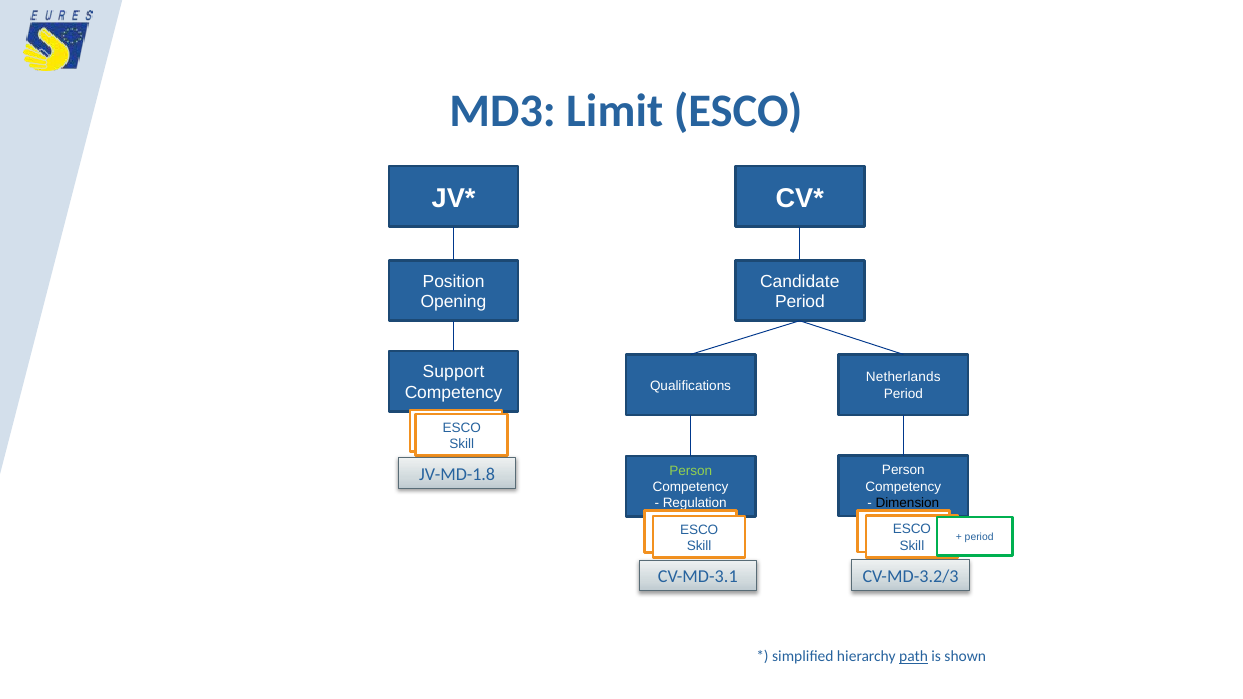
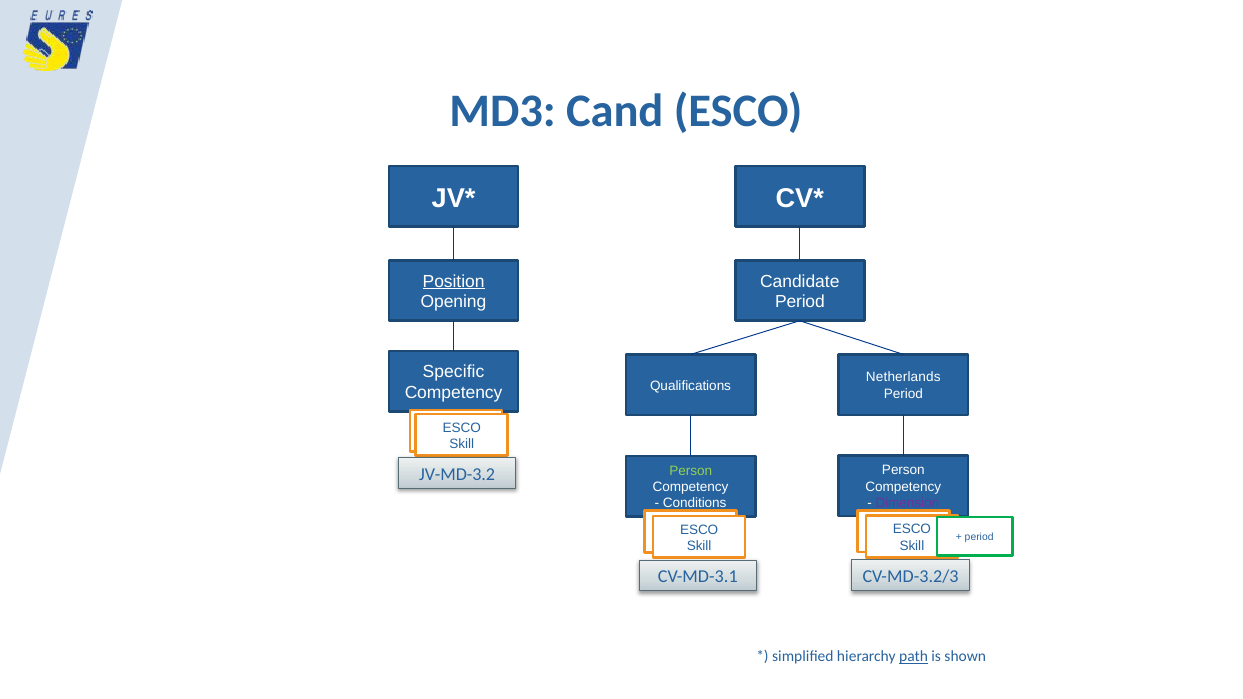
Limit: Limit -> Cand
Position underline: none -> present
Support: Support -> Specific
JV-MD-1.8: JV-MD-1.8 -> JV-MD-3.2
Dimension colour: black -> purple
Regulation: Regulation -> Conditions
